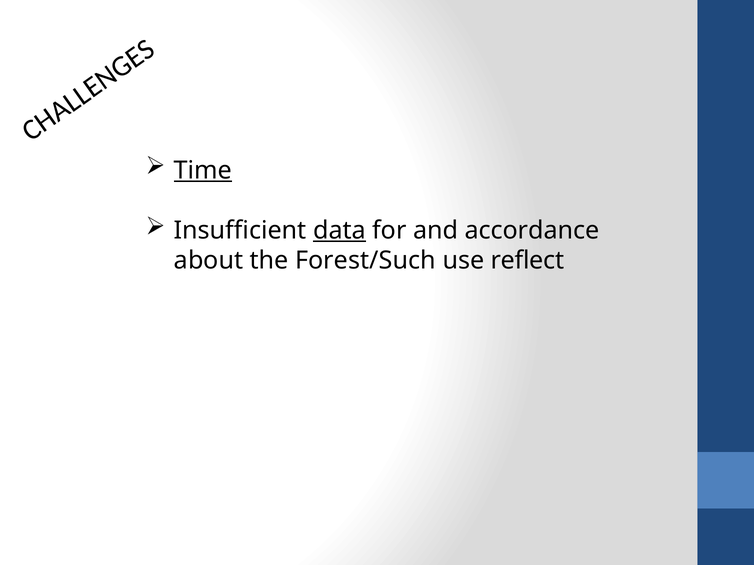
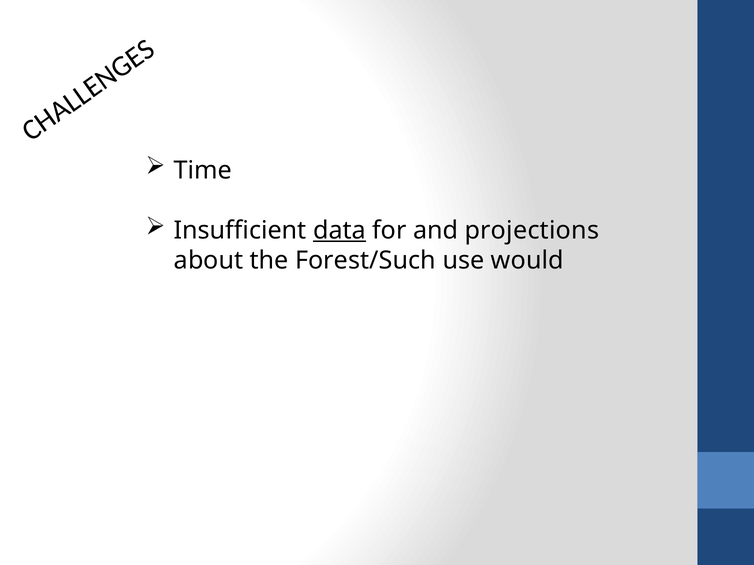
Time underline: present -> none
accordance: accordance -> projections
reflect: reflect -> would
